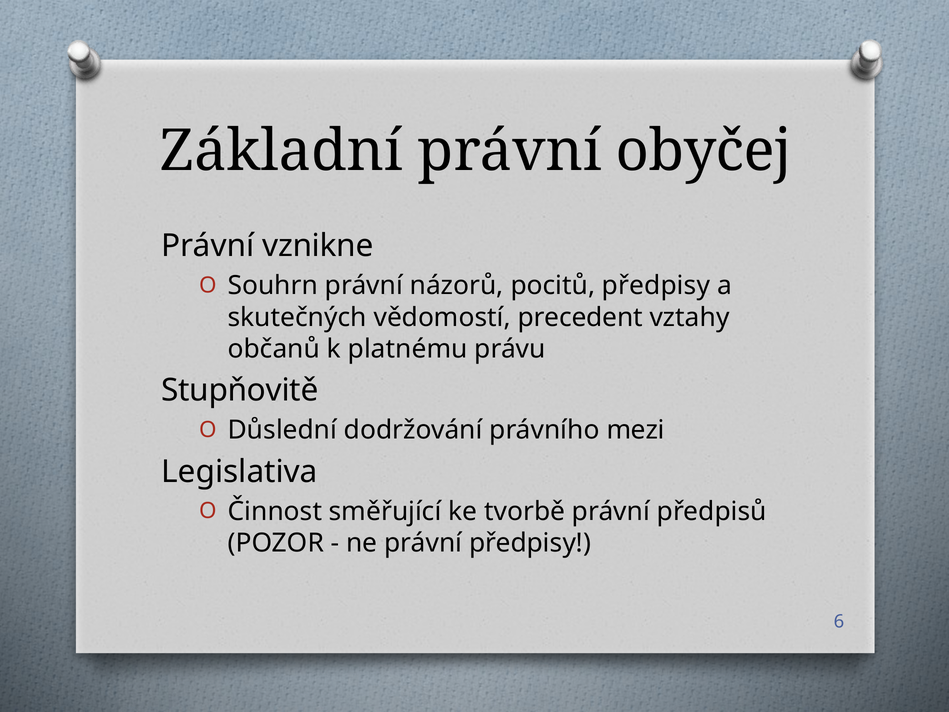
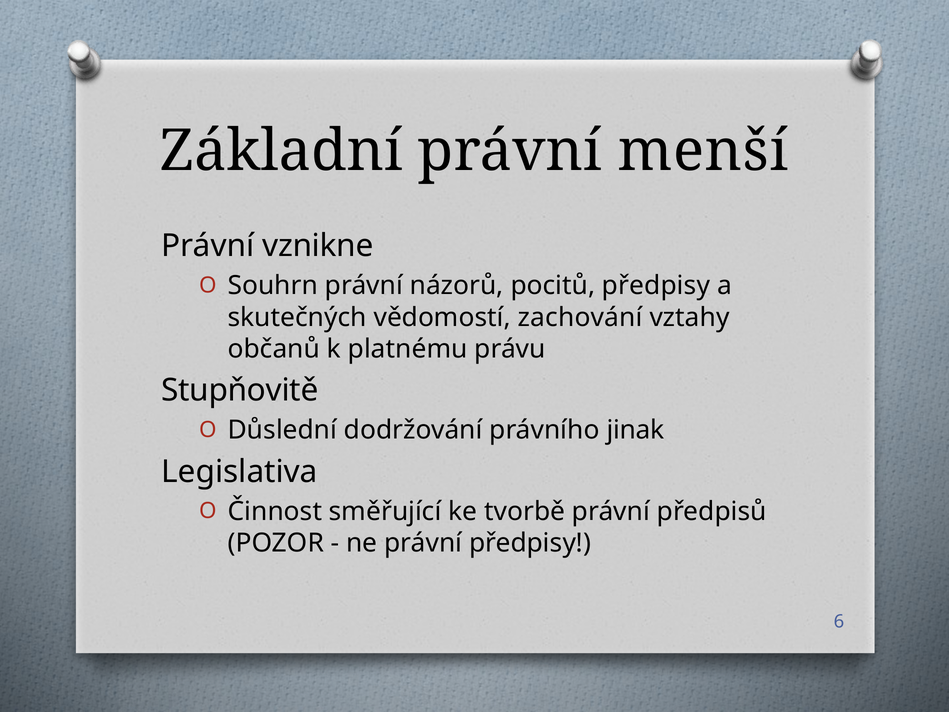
obyčej: obyčej -> menší
precedent: precedent -> zachování
mezi: mezi -> jinak
